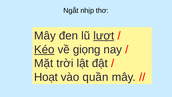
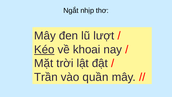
lượt underline: present -> none
giọng: giọng -> khoai
Hoạt: Hoạt -> Trần
